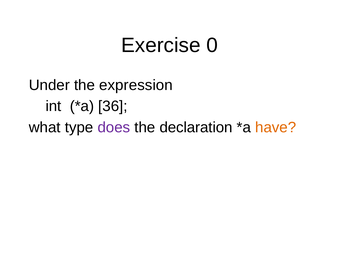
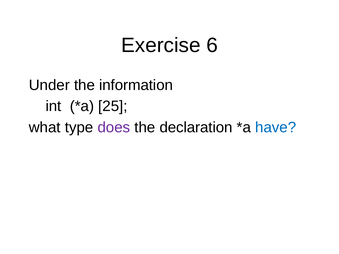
0: 0 -> 6
expression: expression -> information
36: 36 -> 25
have colour: orange -> blue
